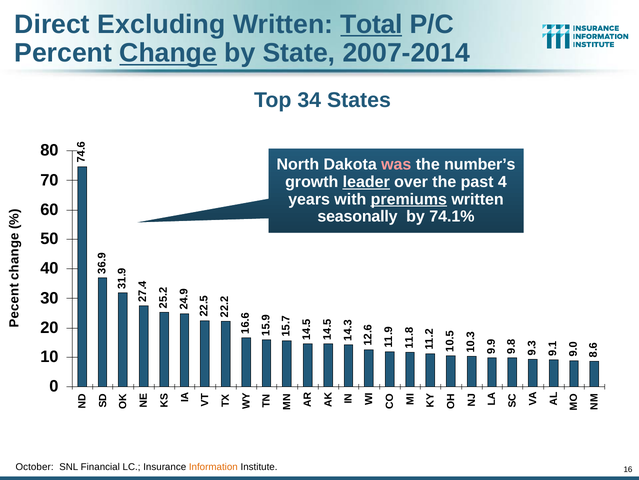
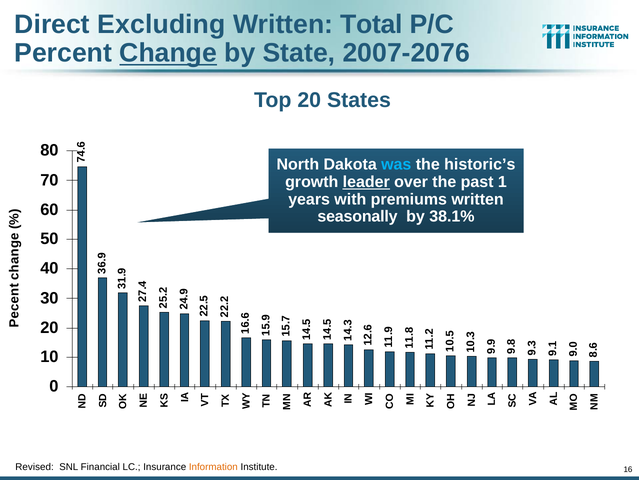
Total underline: present -> none
2007-2014: 2007-2014 -> 2007-2076
Top 34: 34 -> 20
was colour: pink -> light blue
number’s: number’s -> historic’s
past 4: 4 -> 1
premiums underline: present -> none
74.1%: 74.1% -> 38.1%
October: October -> Revised
